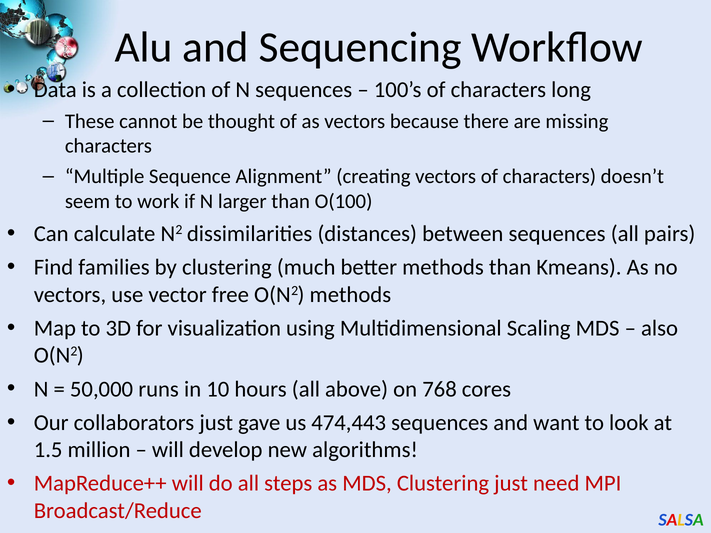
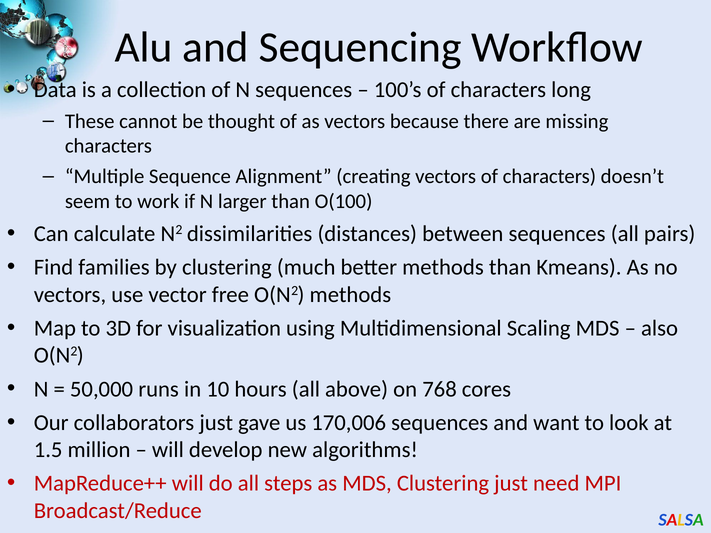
474,443: 474,443 -> 170,006
